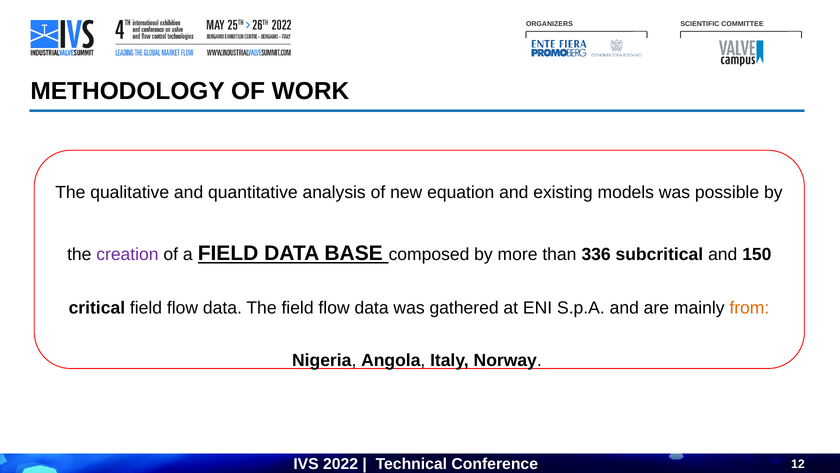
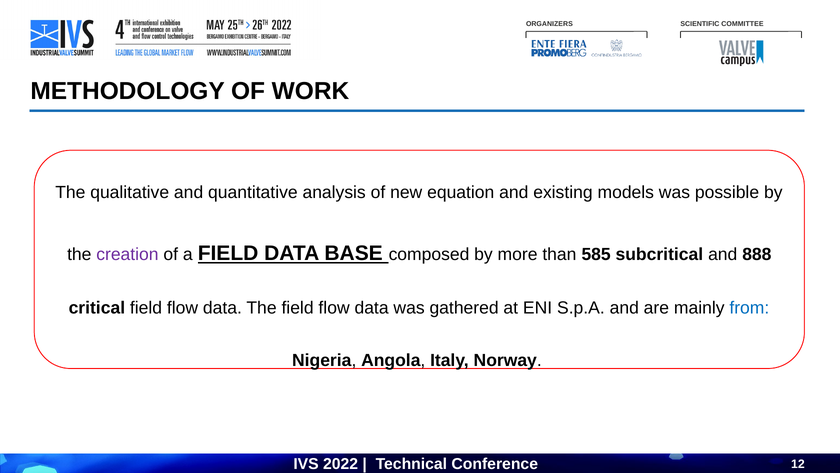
336: 336 -> 585
150: 150 -> 888
from colour: orange -> blue
